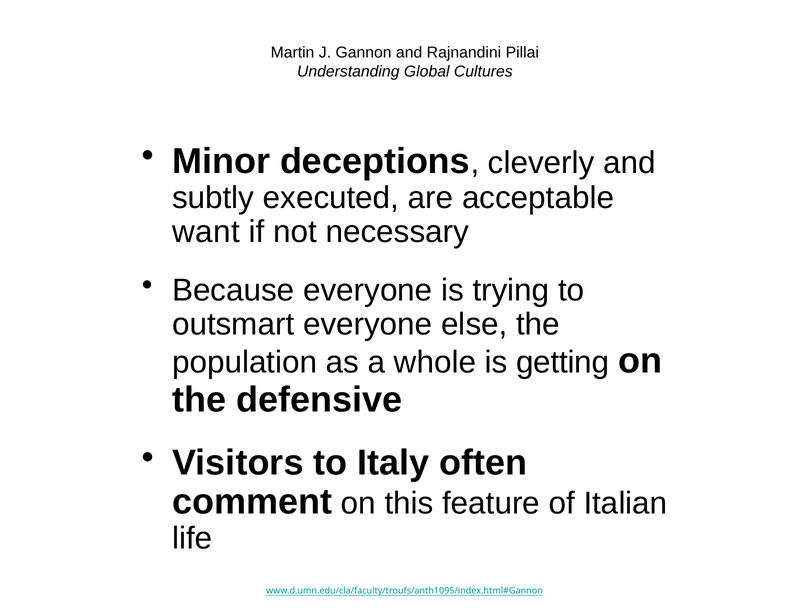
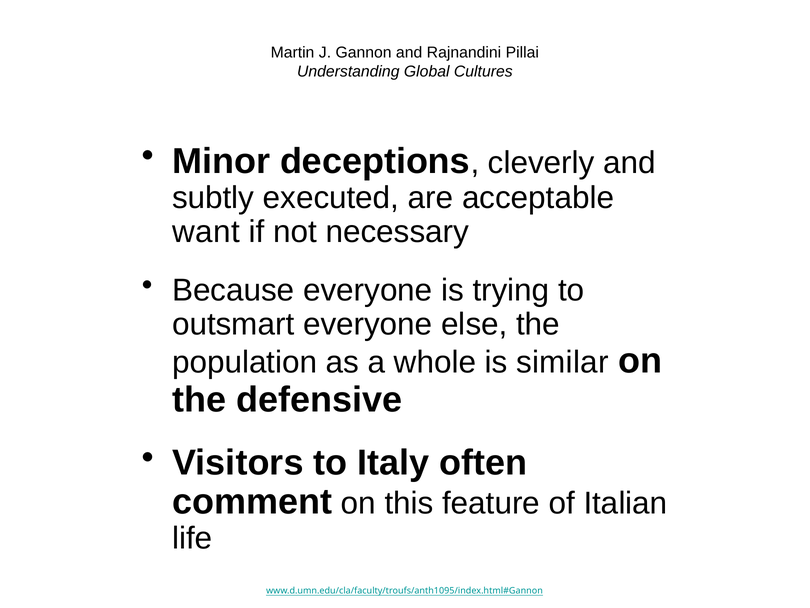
getting: getting -> similar
